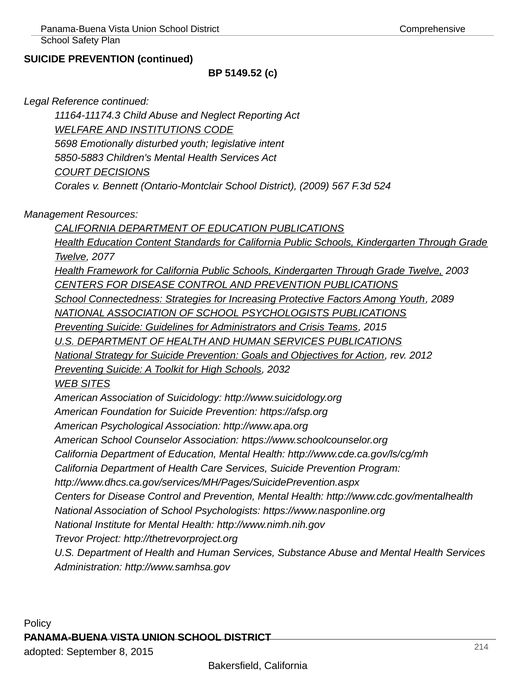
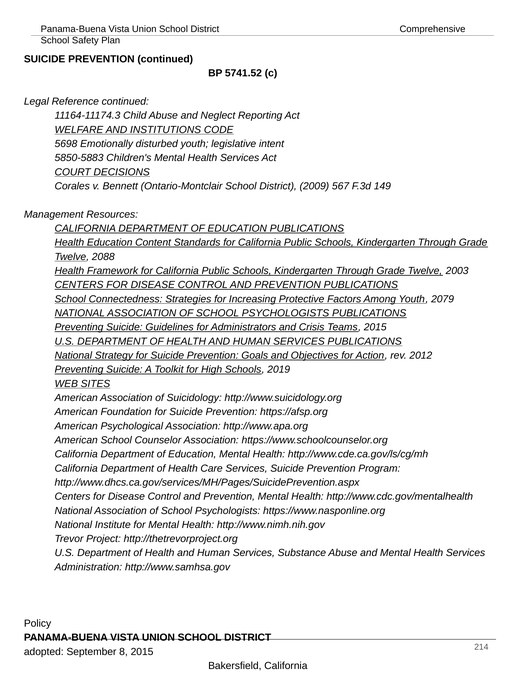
5149.52: 5149.52 -> 5741.52
524: 524 -> 149
2077: 2077 -> 2088
2089: 2089 -> 2079
Schools 2032: 2032 -> 2019
